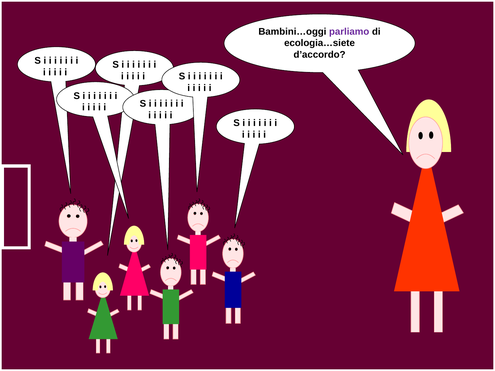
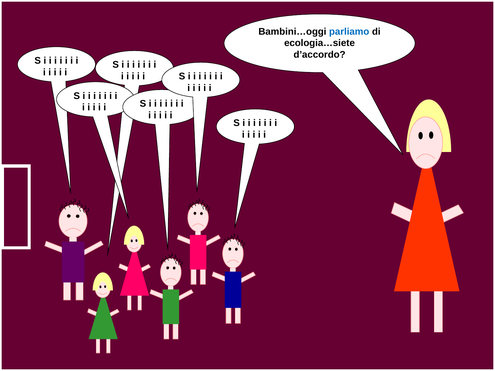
parliamo colour: purple -> blue
